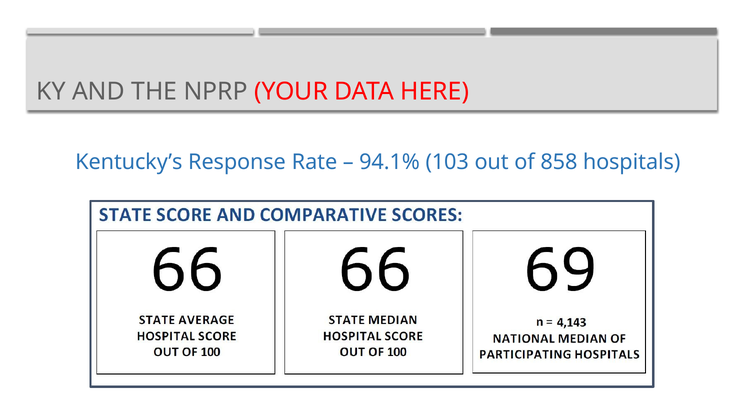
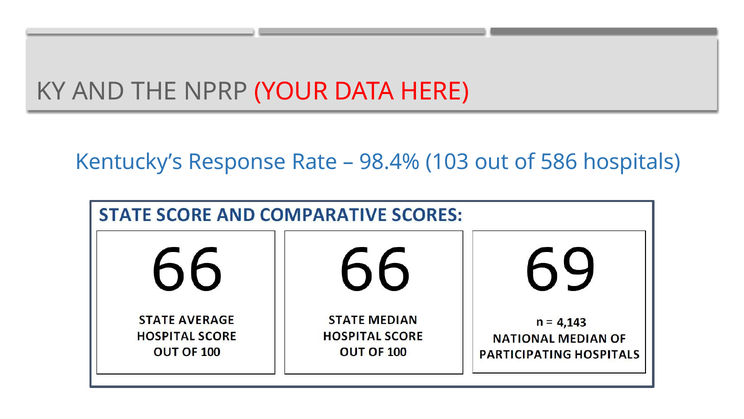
94.1%: 94.1% -> 98.4%
858: 858 -> 586
